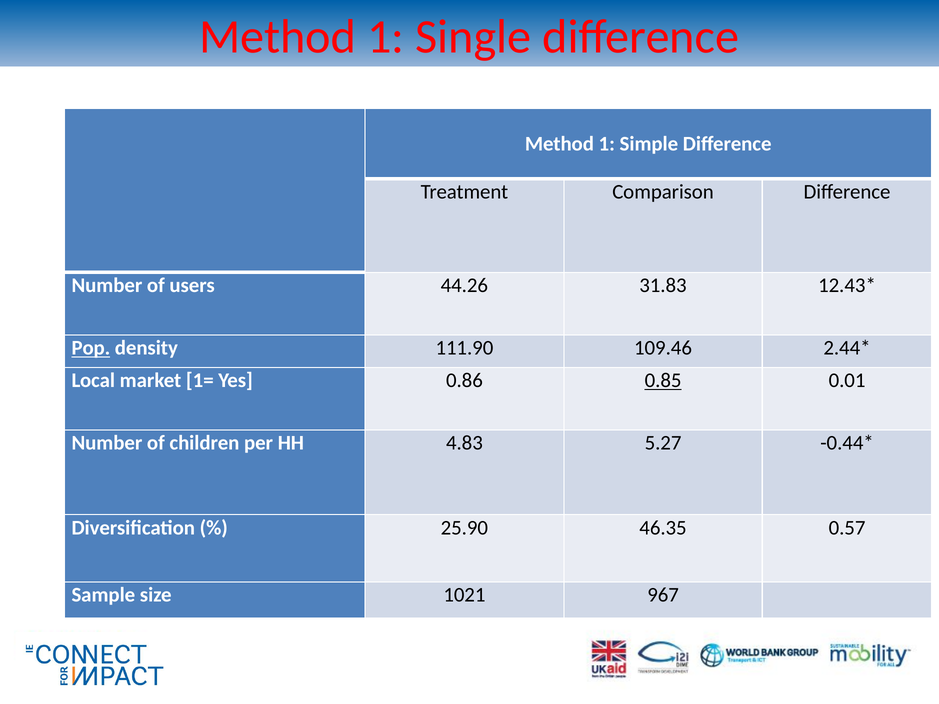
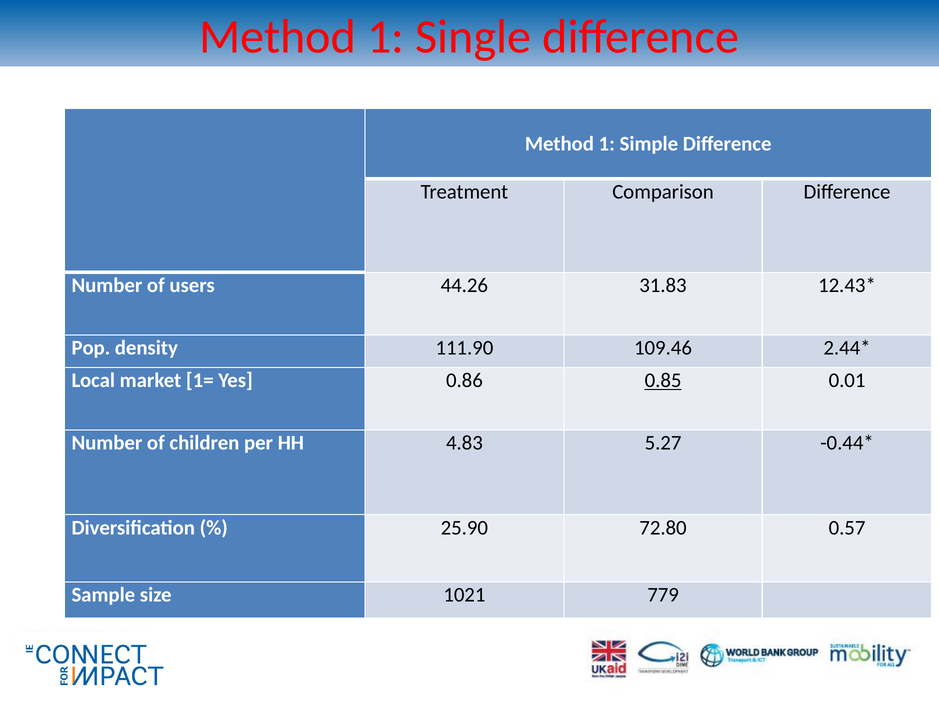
Pop underline: present -> none
46.35: 46.35 -> 72.80
967: 967 -> 779
